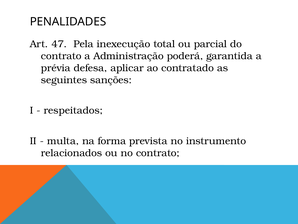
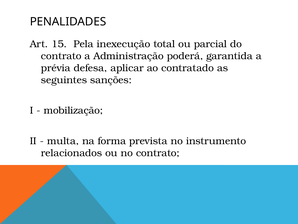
47: 47 -> 15
respeitados: respeitados -> mobilização
